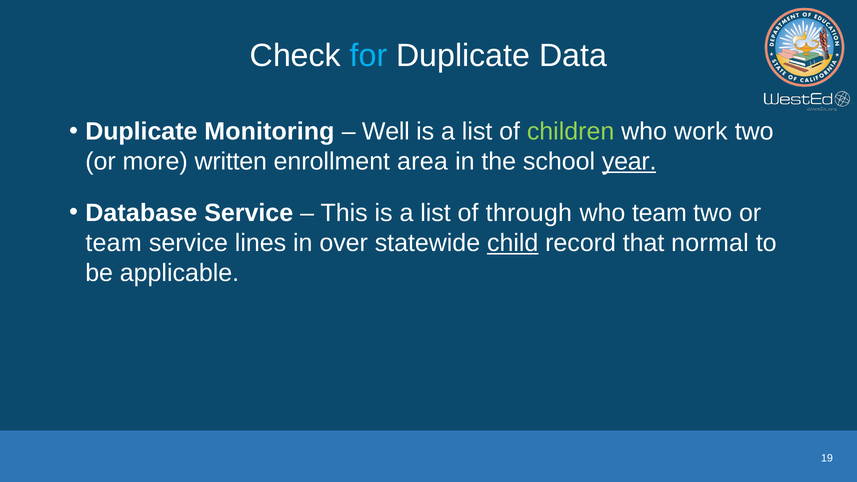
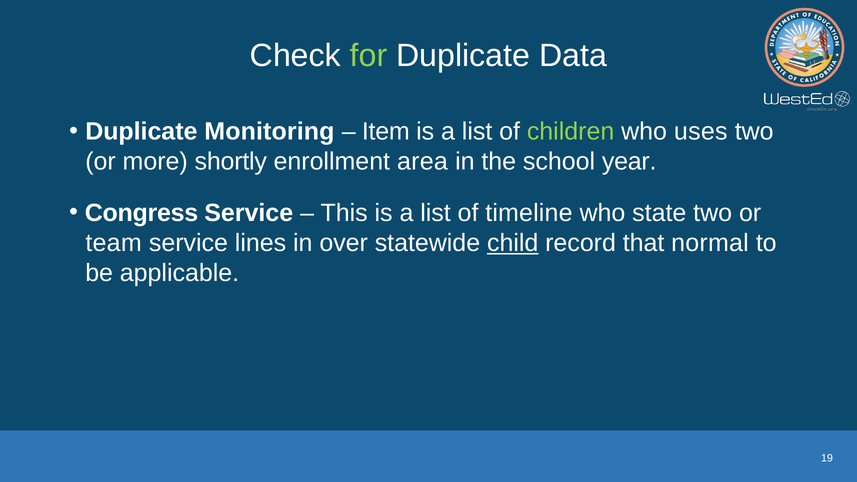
for colour: light blue -> light green
Well: Well -> Item
work: work -> uses
written: written -> shortly
year underline: present -> none
Database: Database -> Congress
through: through -> timeline
who team: team -> state
